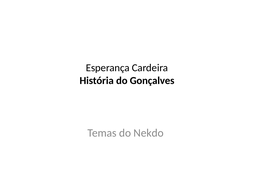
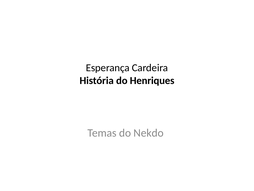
Gonçalves: Gonçalves -> Henriques
